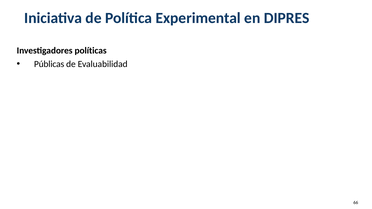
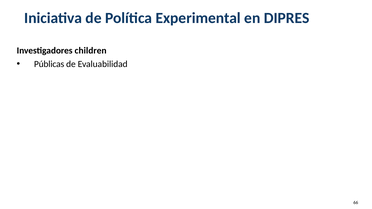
políticas: políticas -> children
